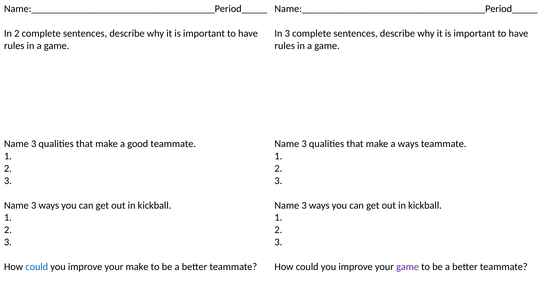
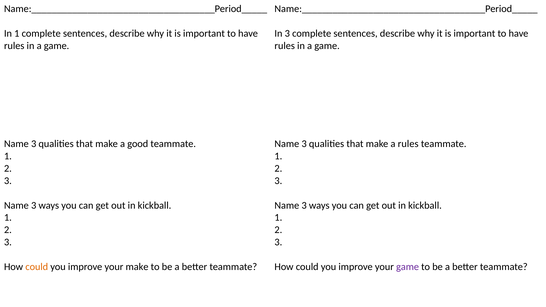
In 2: 2 -> 1
a ways: ways -> rules
could at (37, 267) colour: blue -> orange
